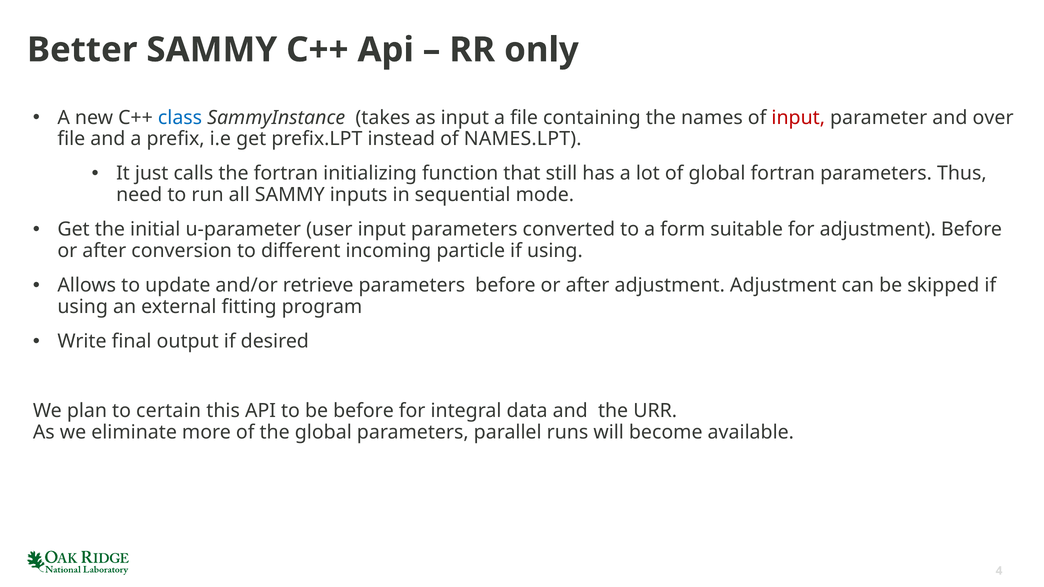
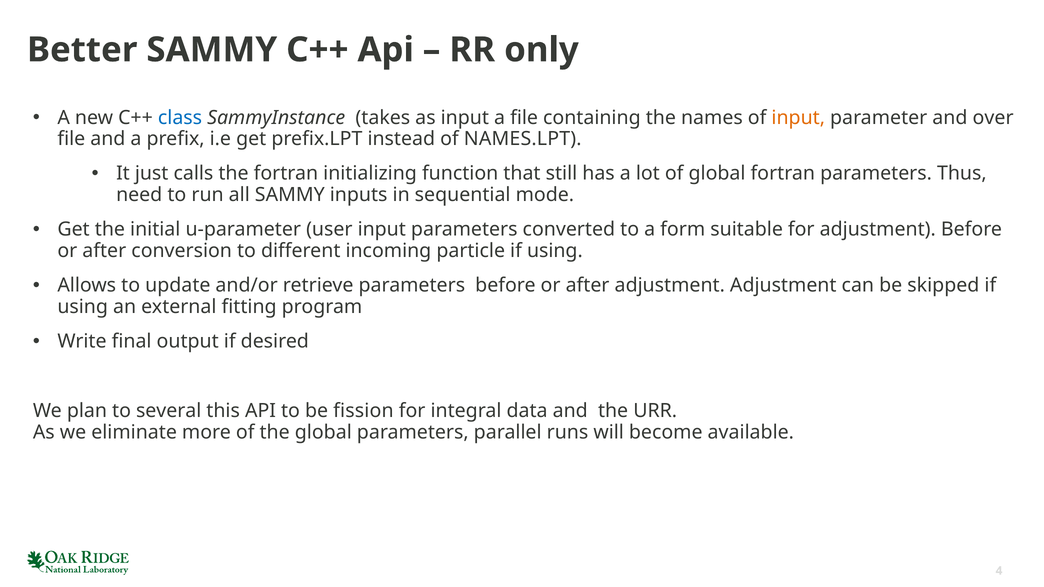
input at (798, 118) colour: red -> orange
certain: certain -> several
be before: before -> fission
